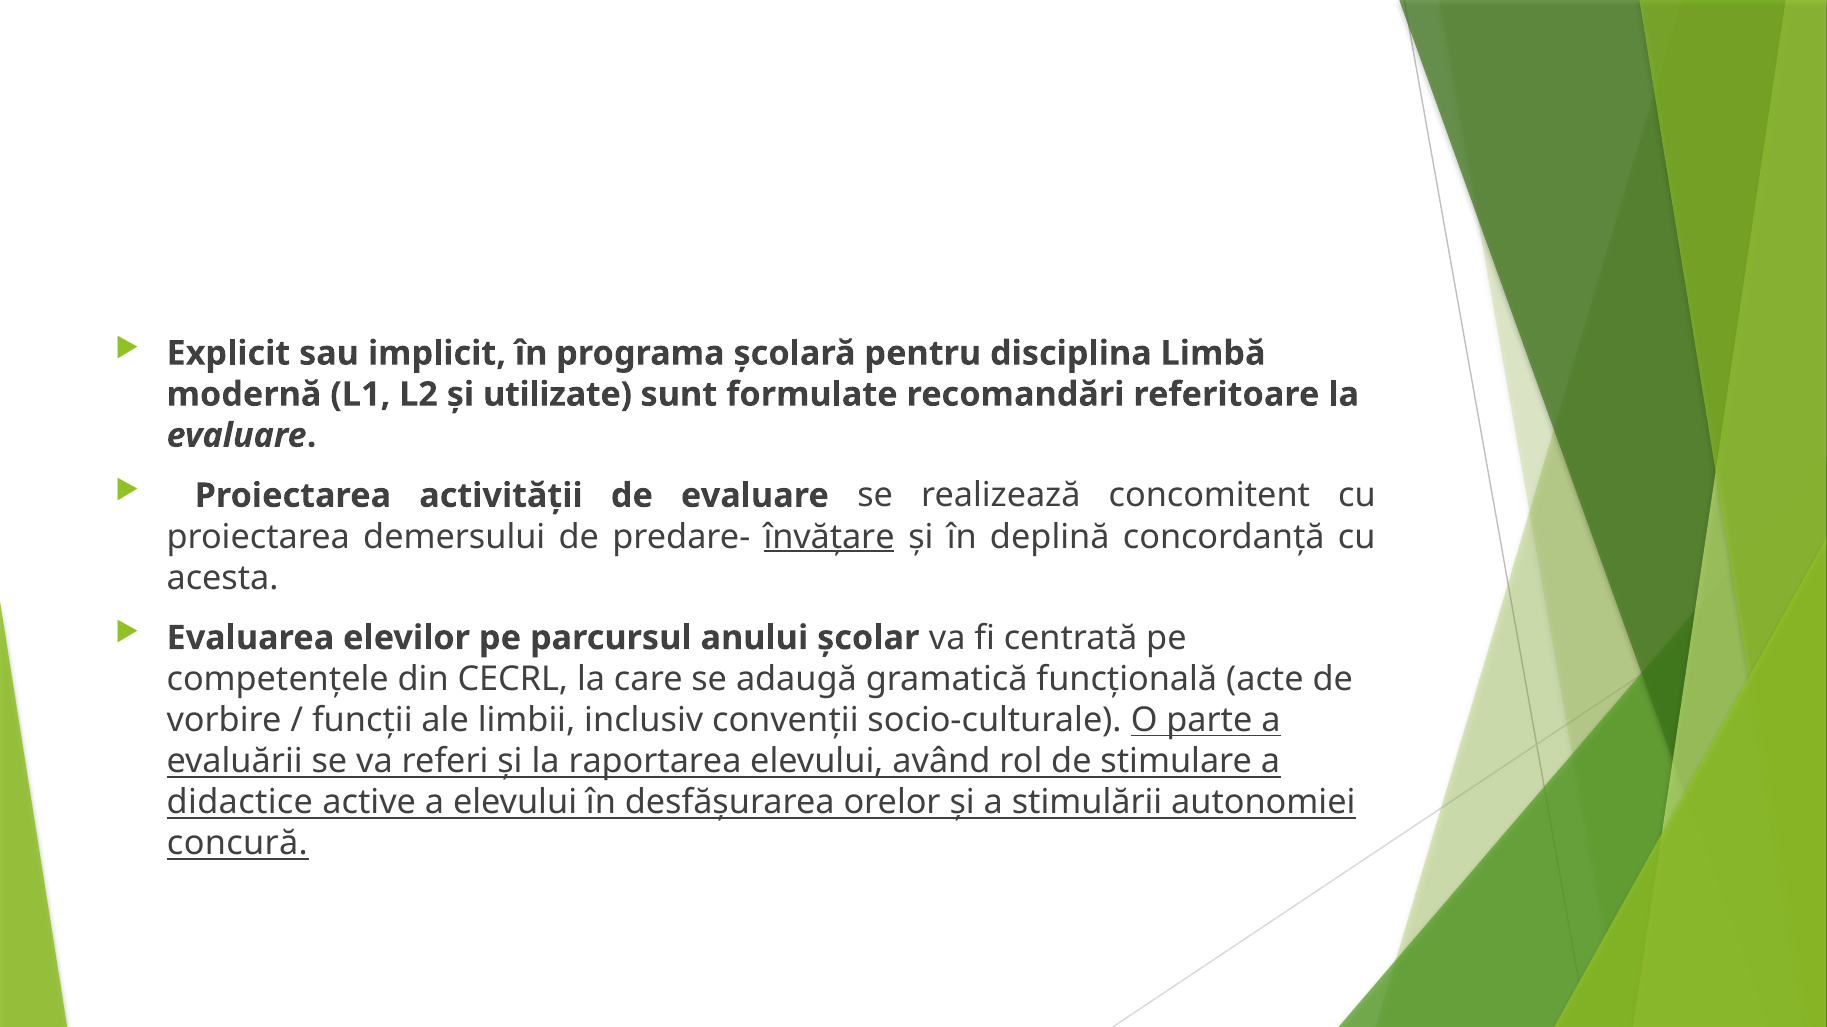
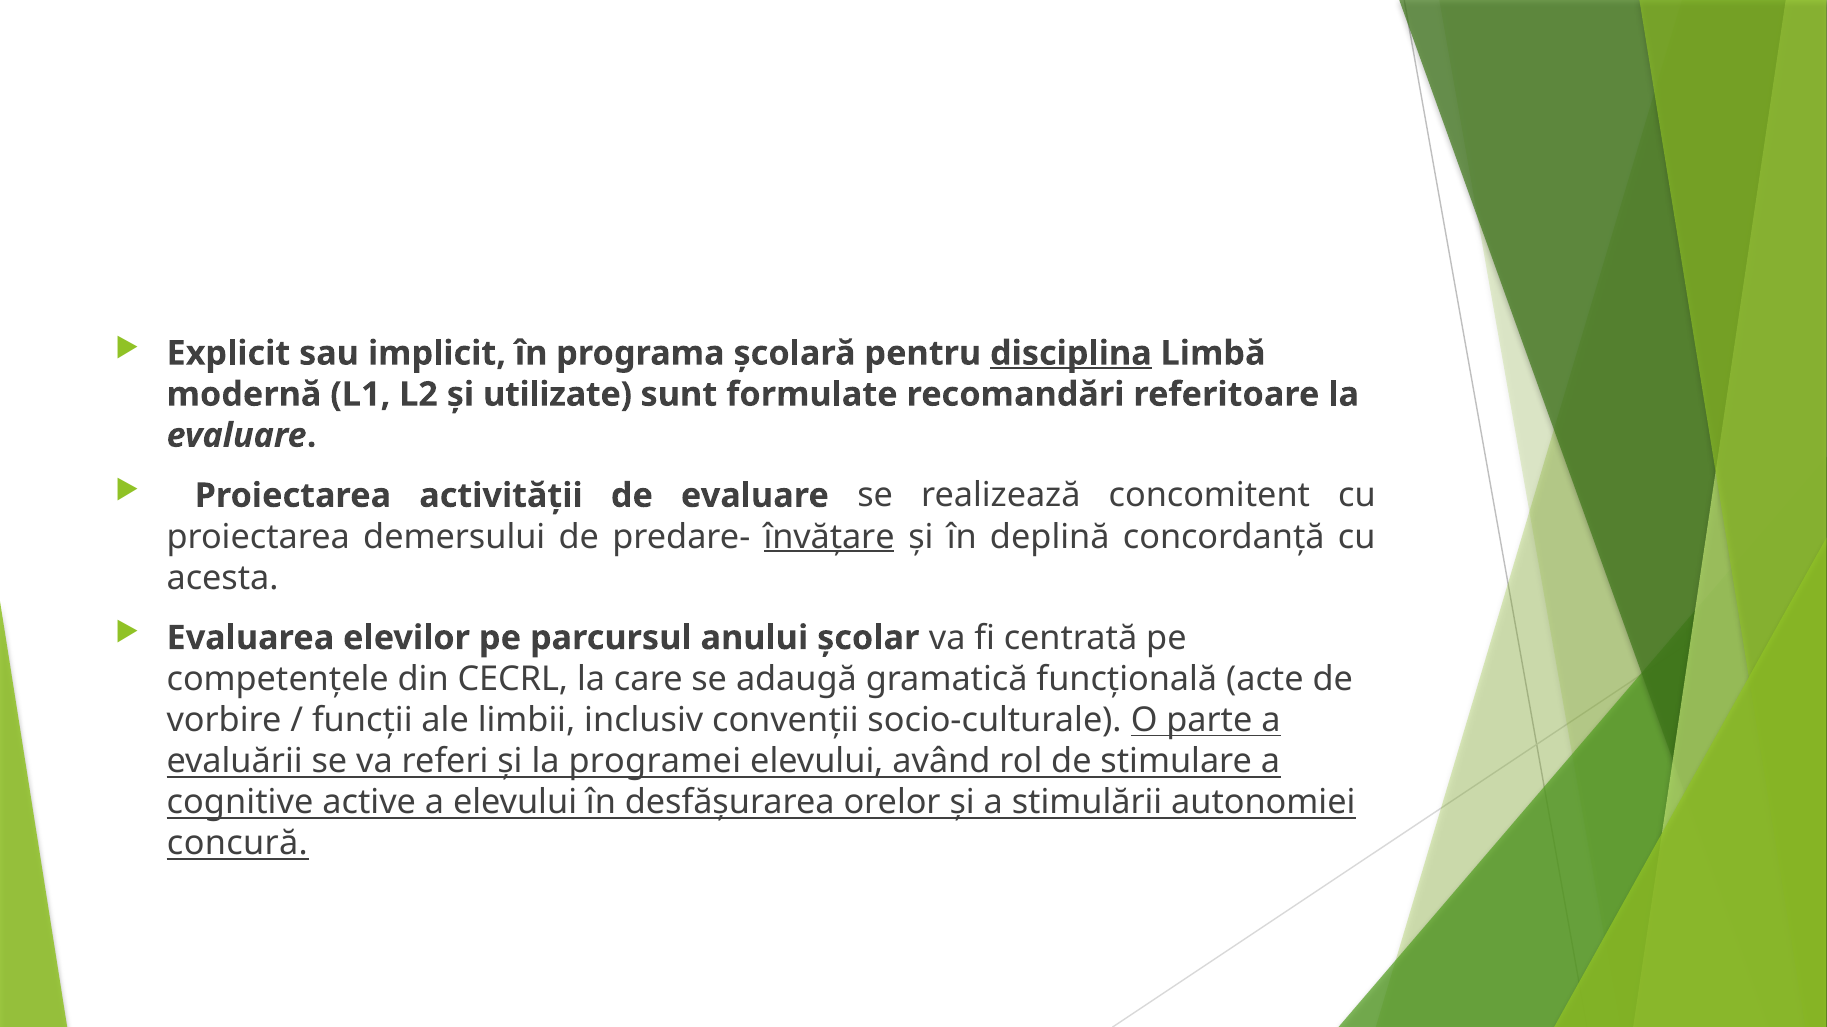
disciplina underline: none -> present
raportarea: raportarea -> programei
didactice: didactice -> cognitive
